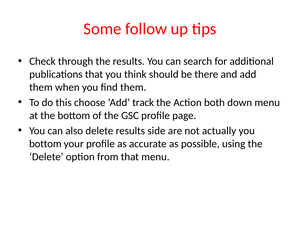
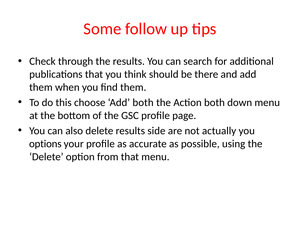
Add track: track -> both
bottom at (45, 144): bottom -> options
